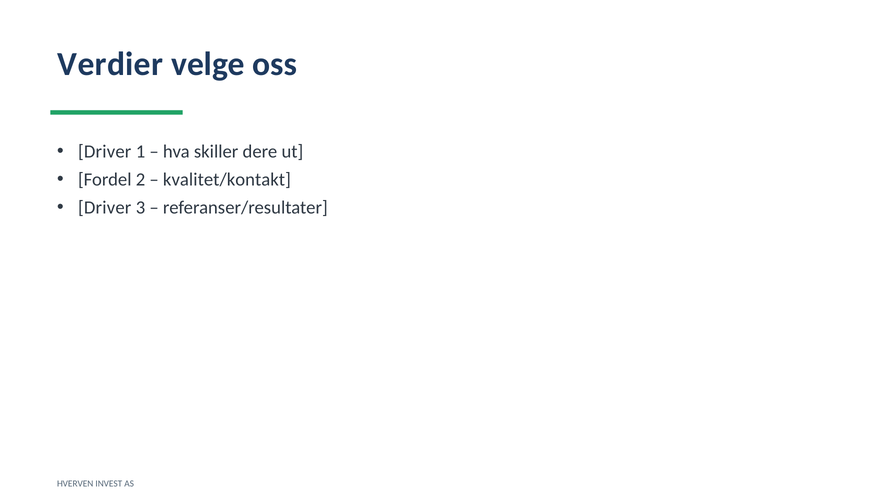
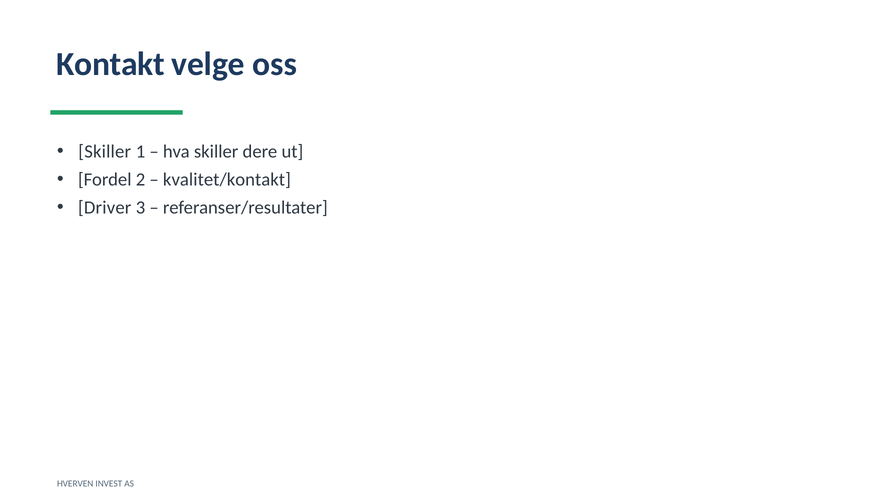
Verdier: Verdier -> Kontakt
Driver at (105, 152): Driver -> Skiller
